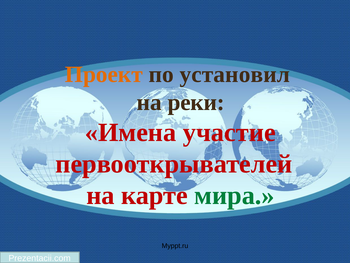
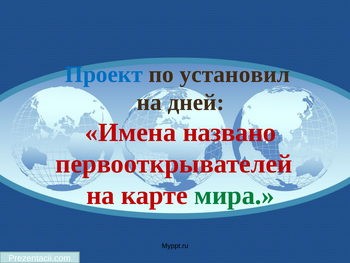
Проект colour: orange -> blue
реки: реки -> дней
участие: участие -> названо
